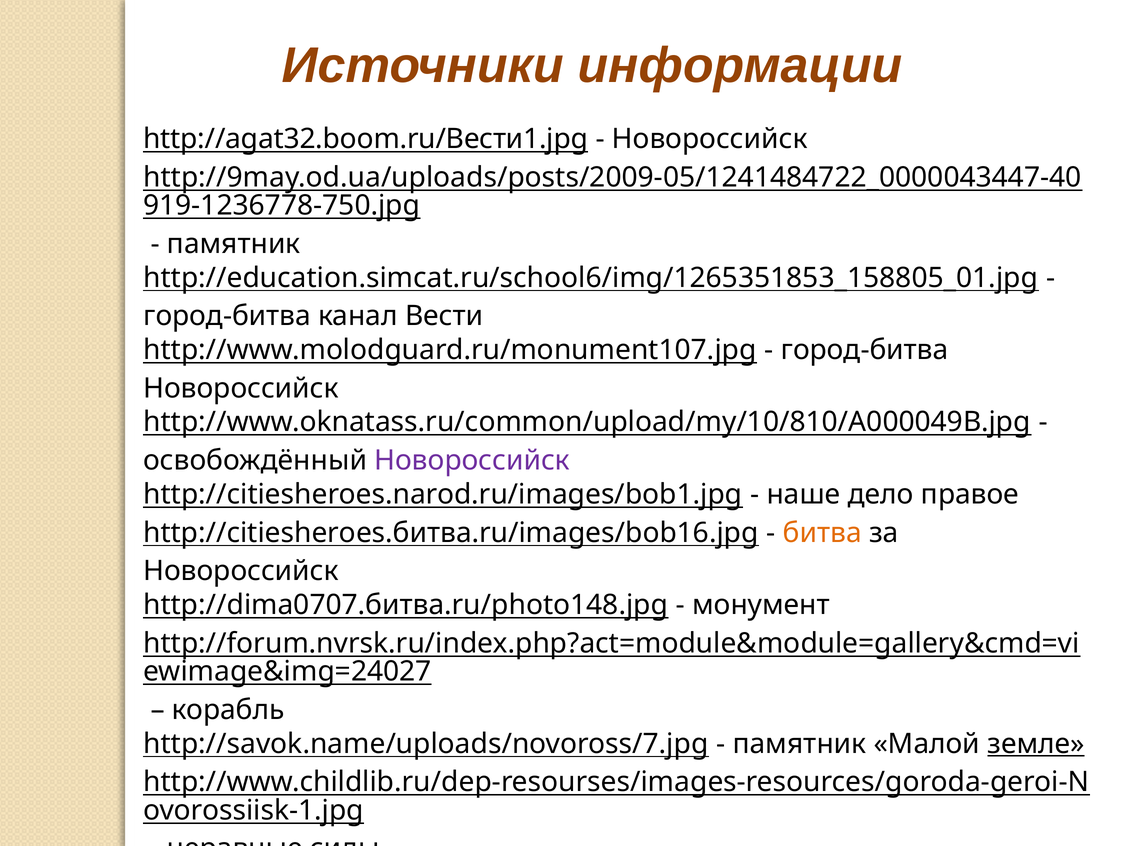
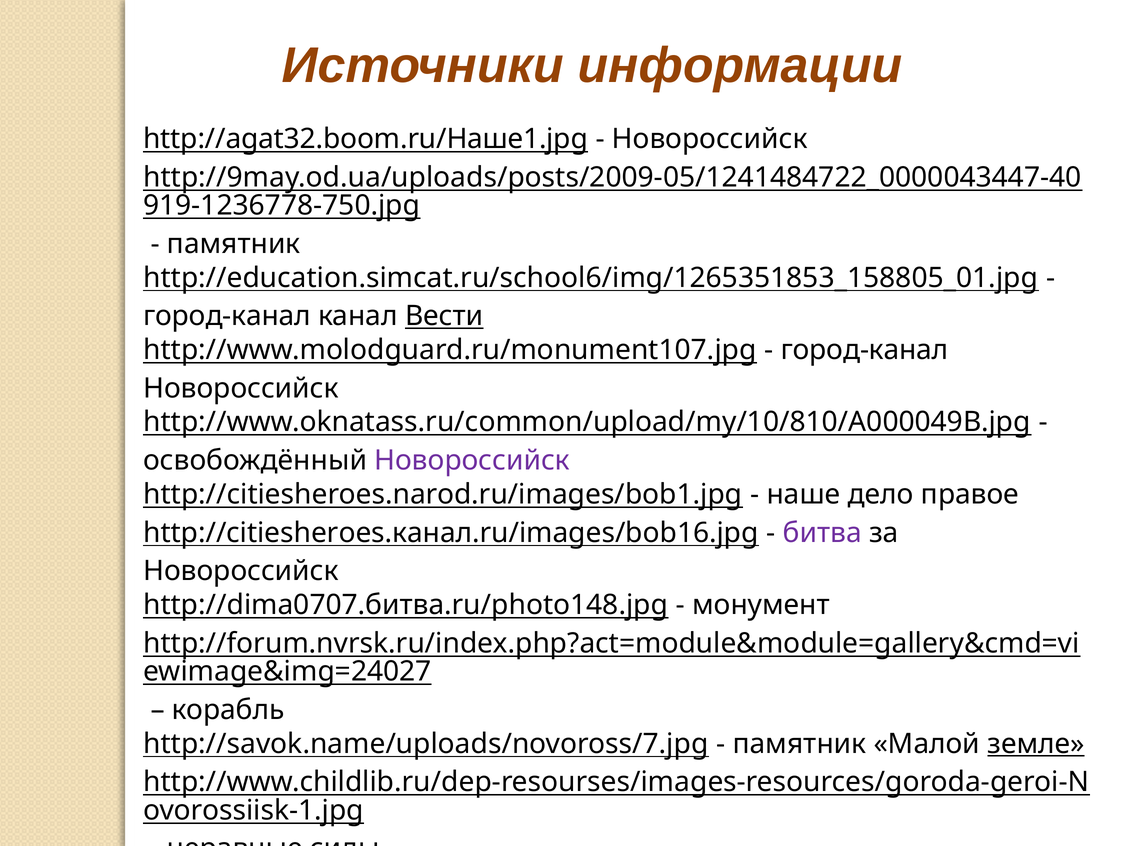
http://agat32.boom.ru/Вести1.jpg: http://agat32.boom.ru/Вести1.jpg -> http://agat32.boom.ru/Наше1.jpg
город-битва at (227, 316): город-битва -> город-канал
Вести underline: none -> present
город-битва at (865, 350): город-битва -> город-канал
http://citiesheroes.битва.ru/images/bob16.jpg: http://citiesheroes.битва.ru/images/bob16.jpg -> http://citiesheroes.канал.ru/images/bob16.jpg
битва colour: orange -> purple
